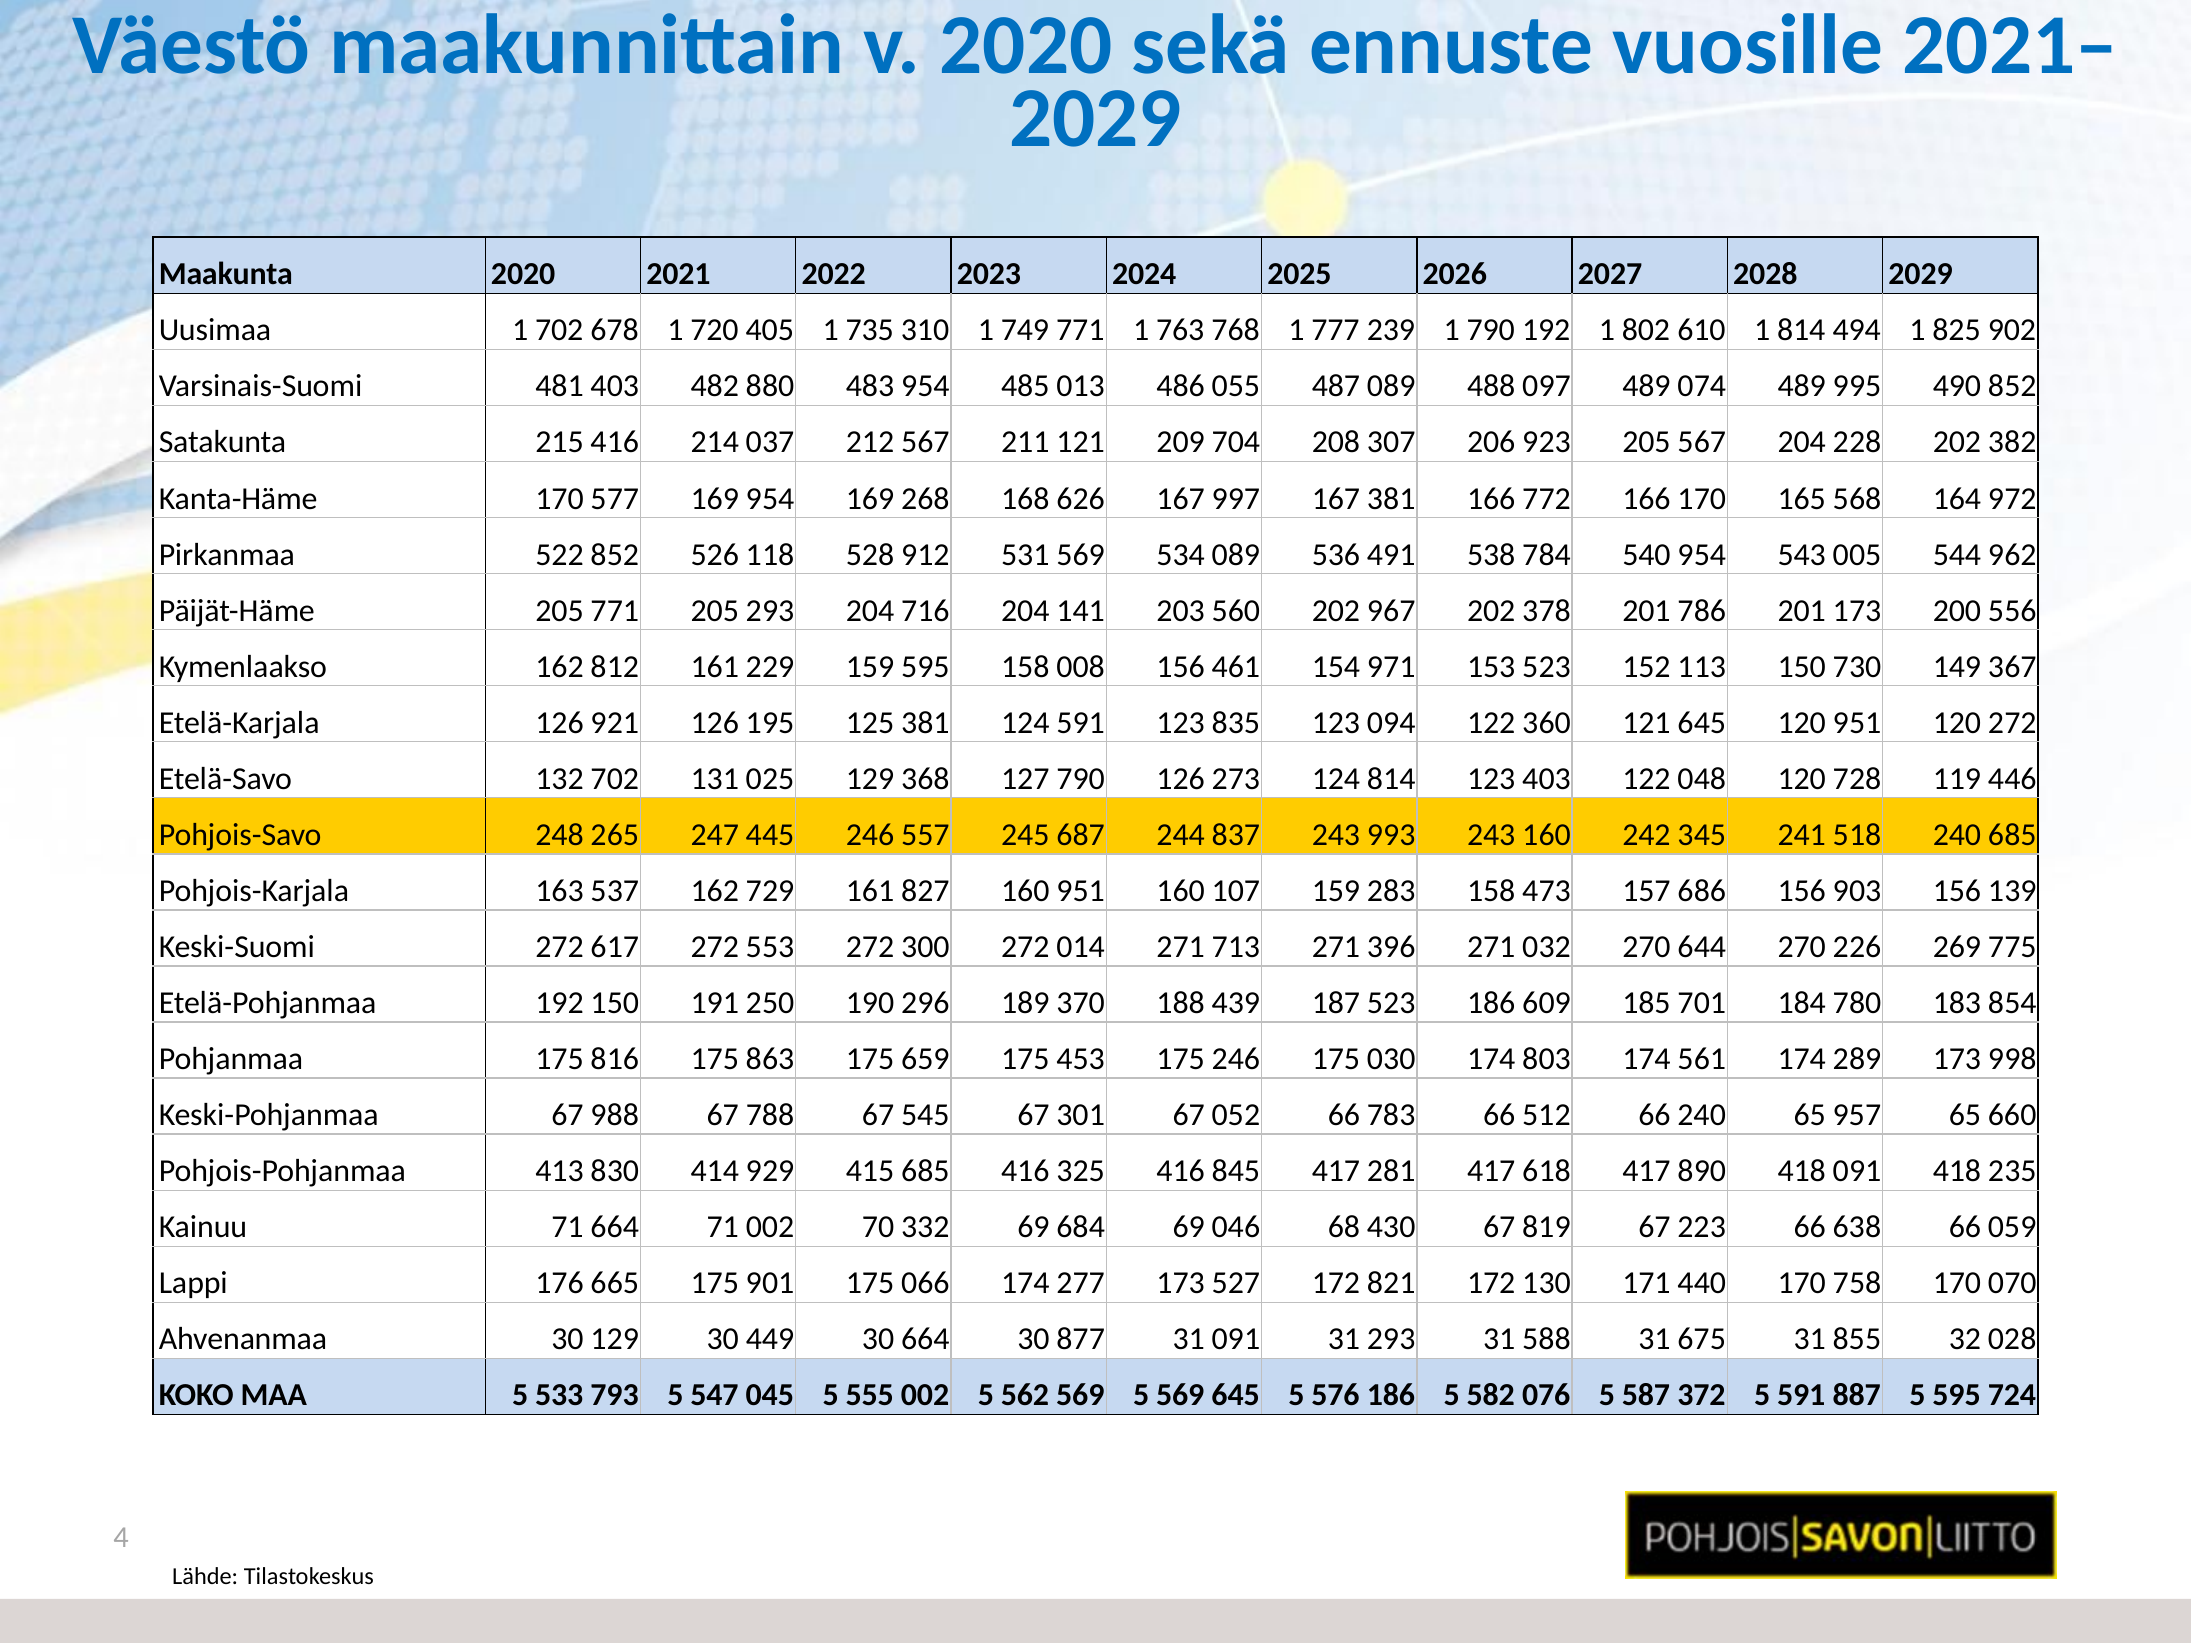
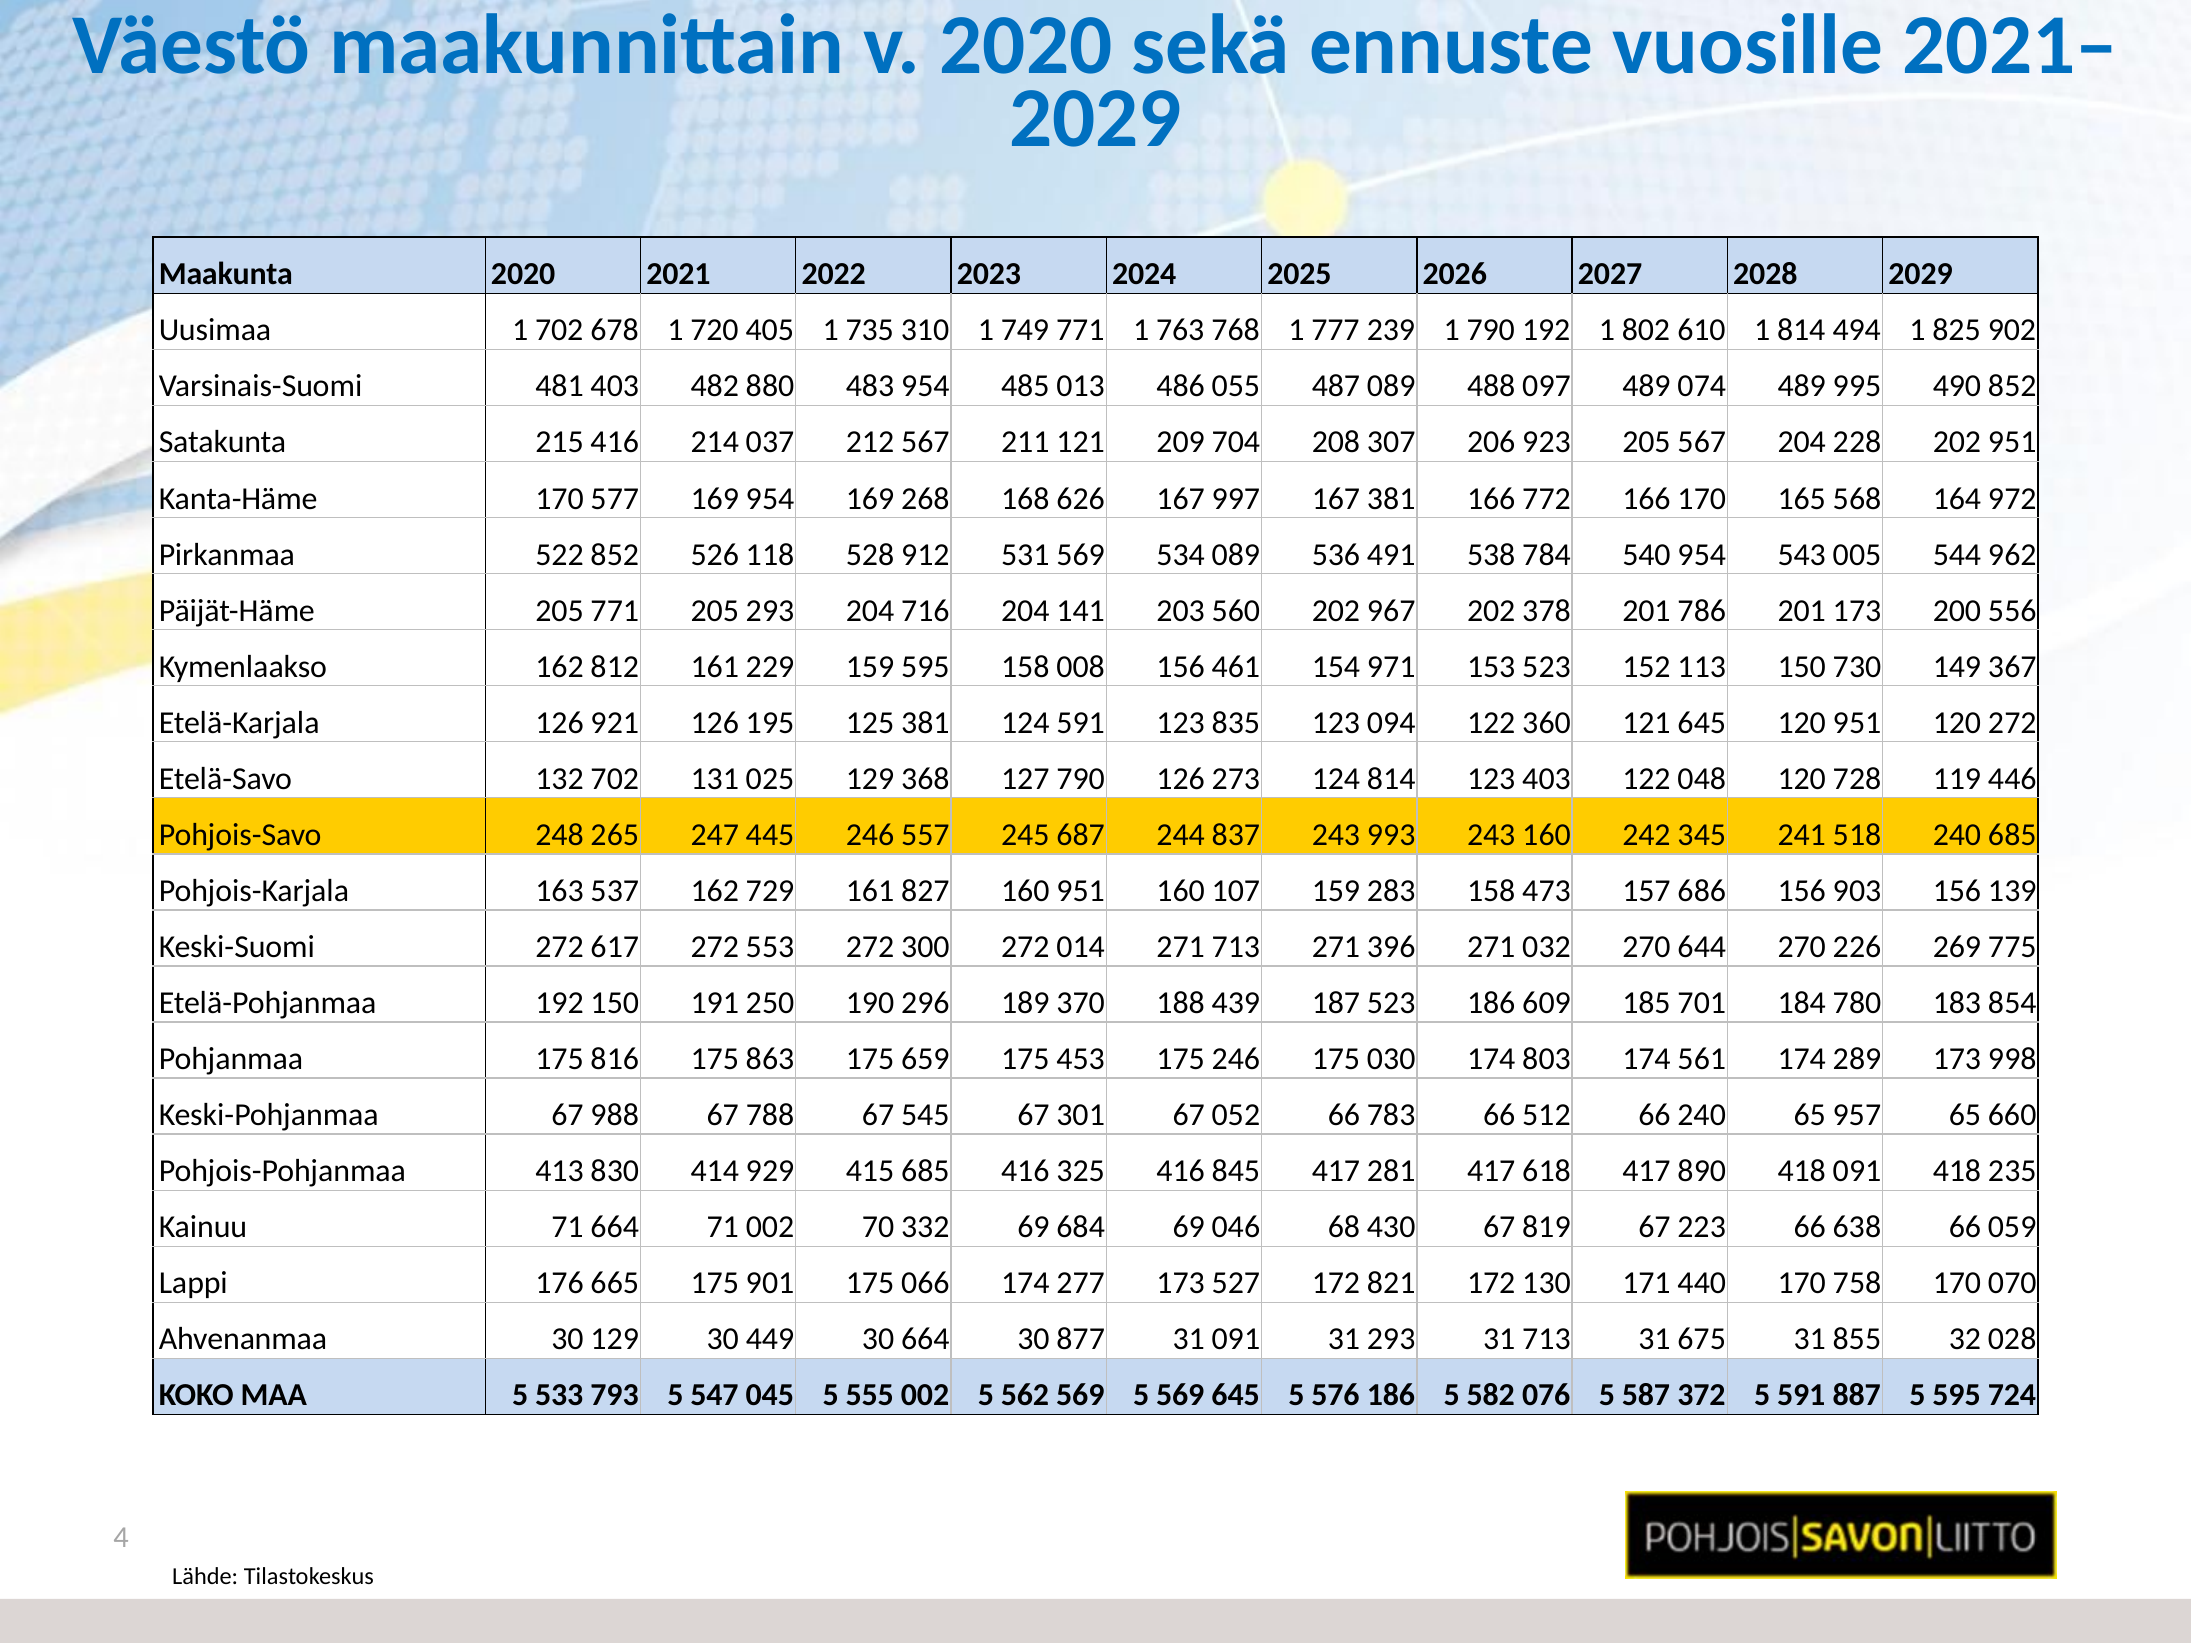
202 382: 382 -> 951
31 588: 588 -> 713
